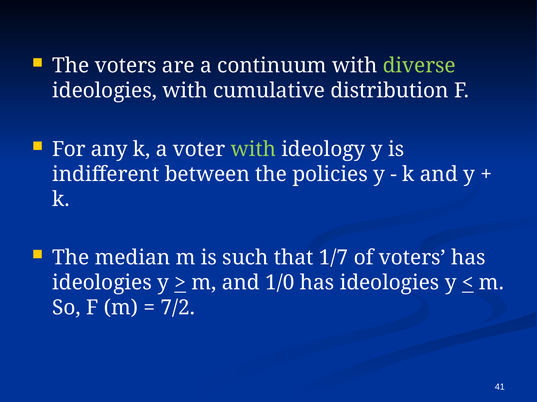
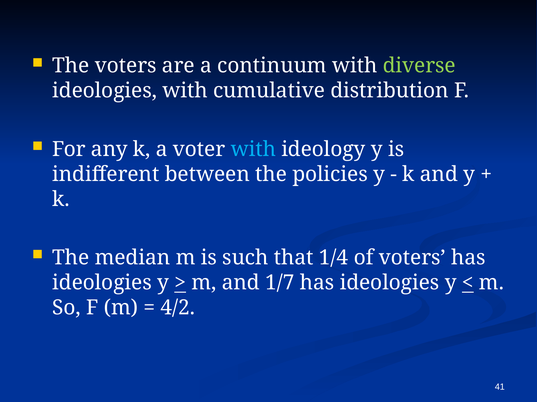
with at (253, 149) colour: light green -> light blue
1/7: 1/7 -> 1/4
1/0: 1/0 -> 1/7
7/2: 7/2 -> 4/2
